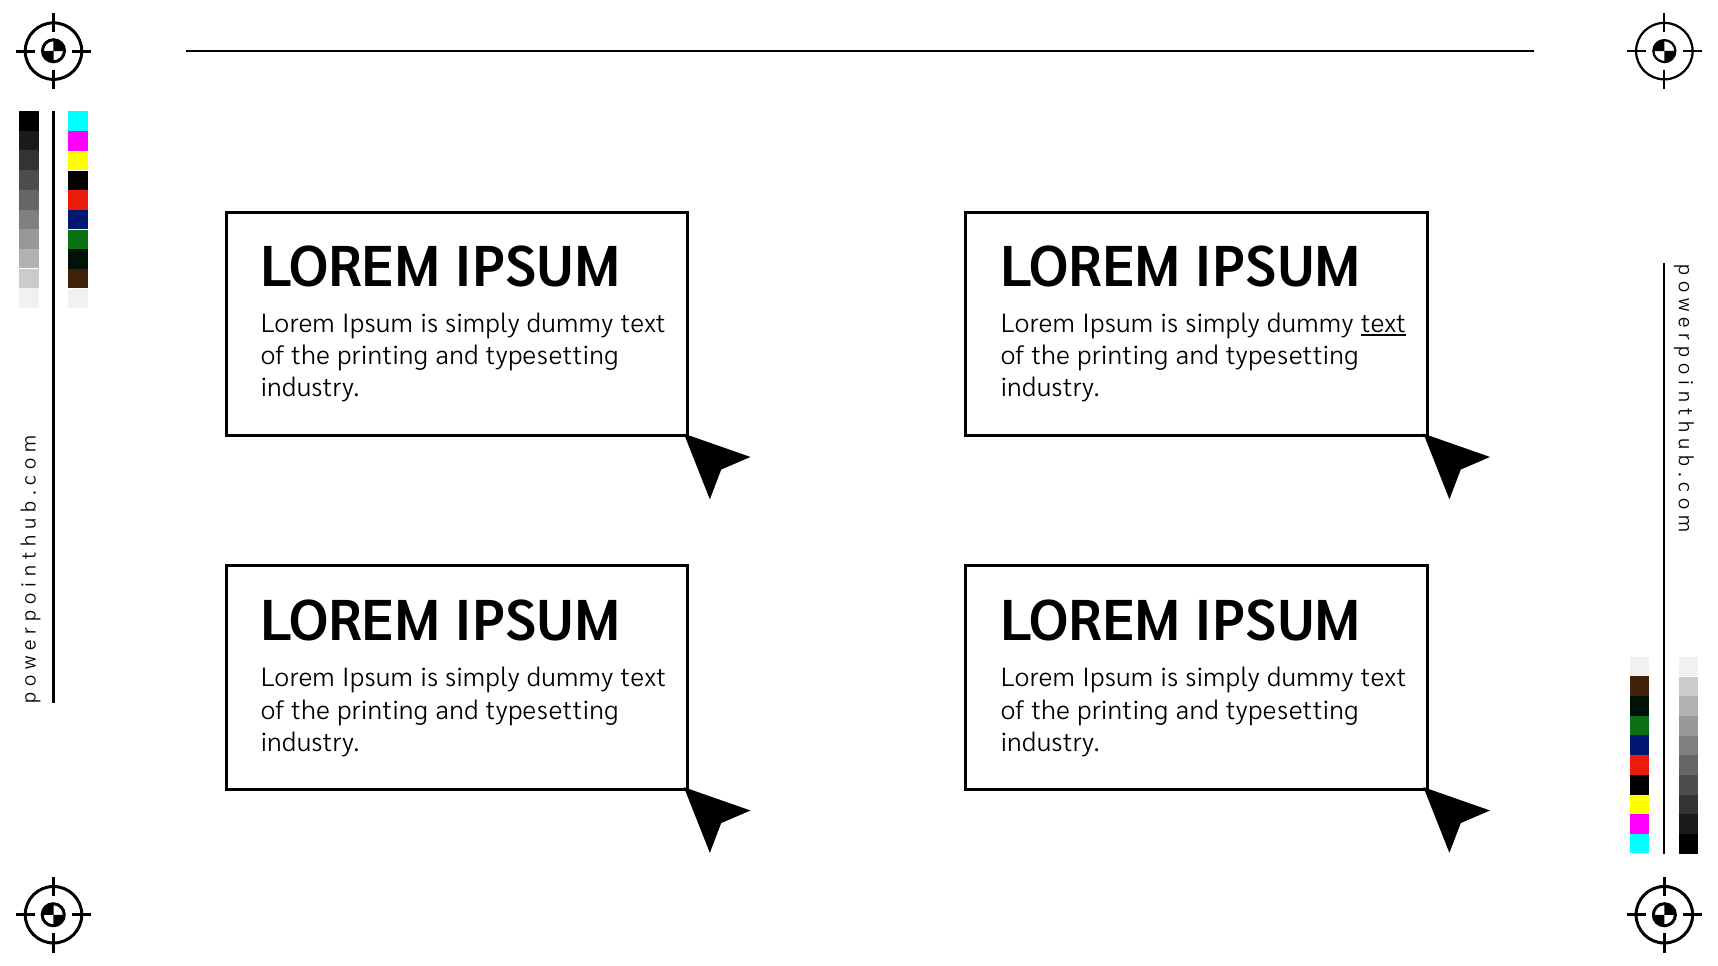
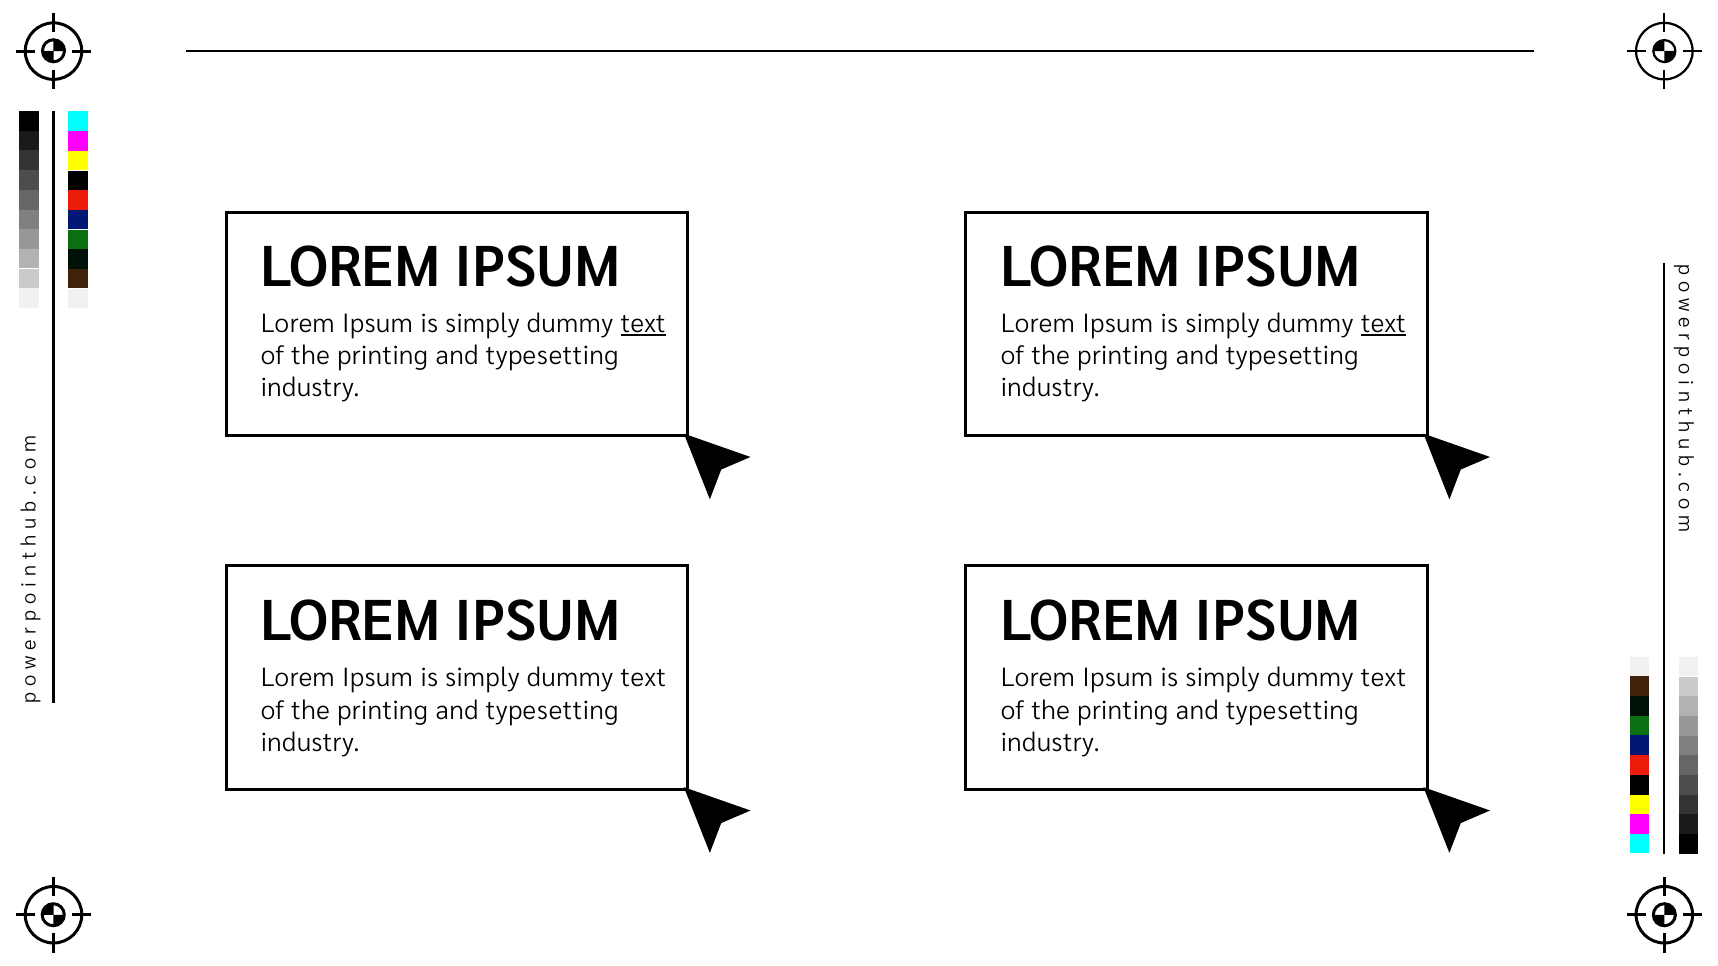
text at (643, 324) underline: none -> present
